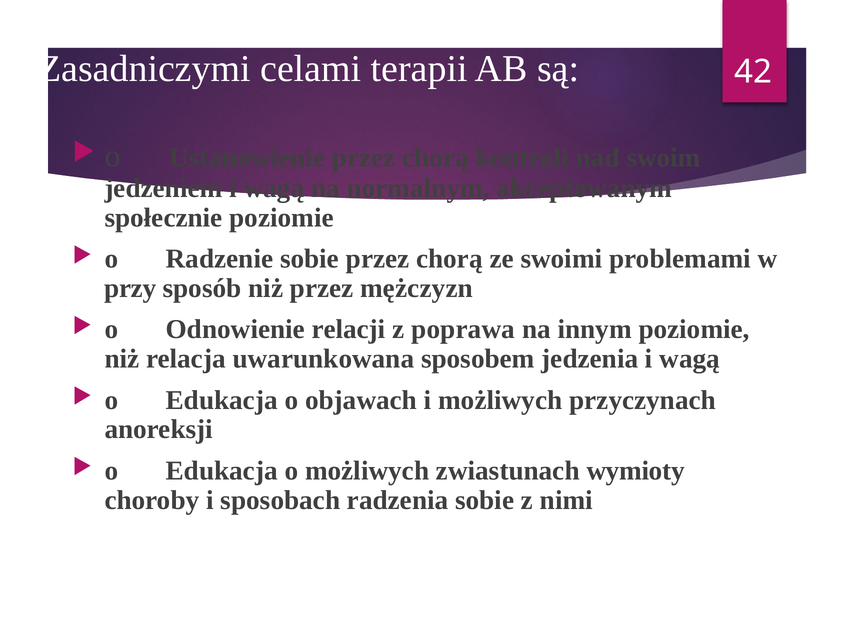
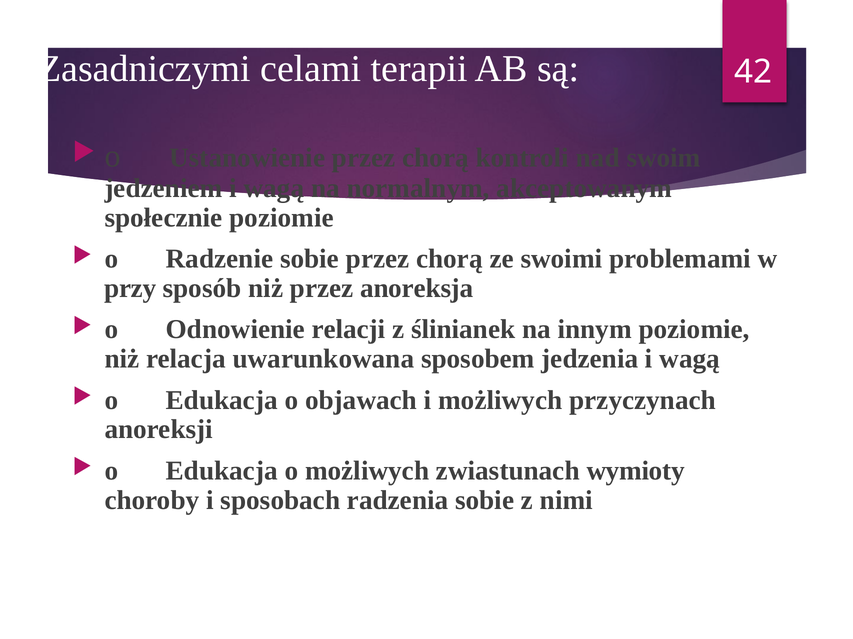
mężczyzn: mężczyzn -> anoreksja
poprawa: poprawa -> ślinianek
